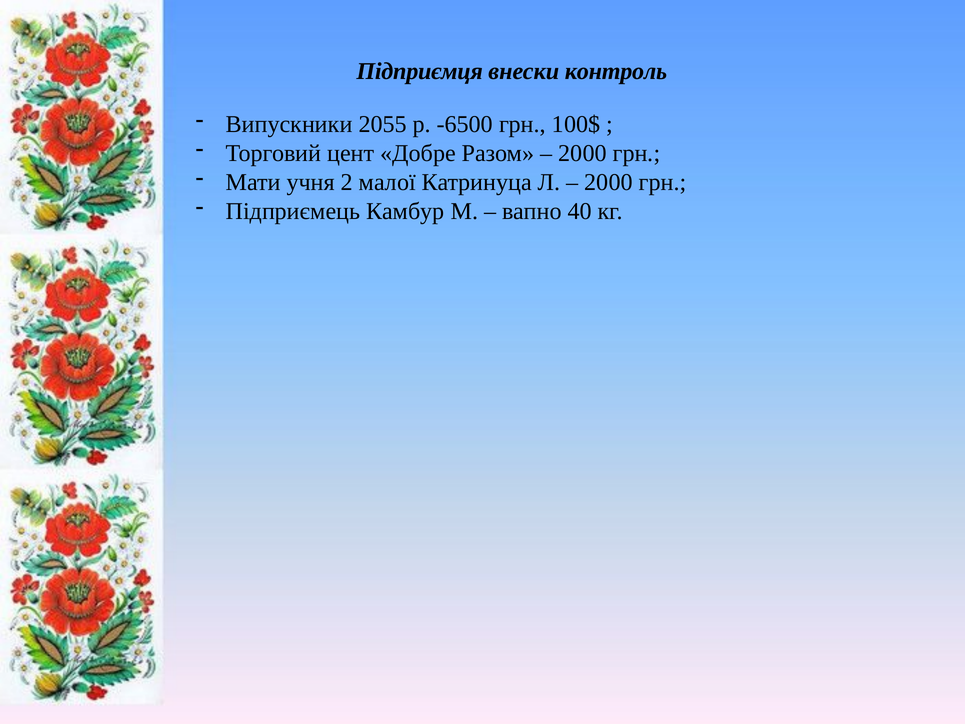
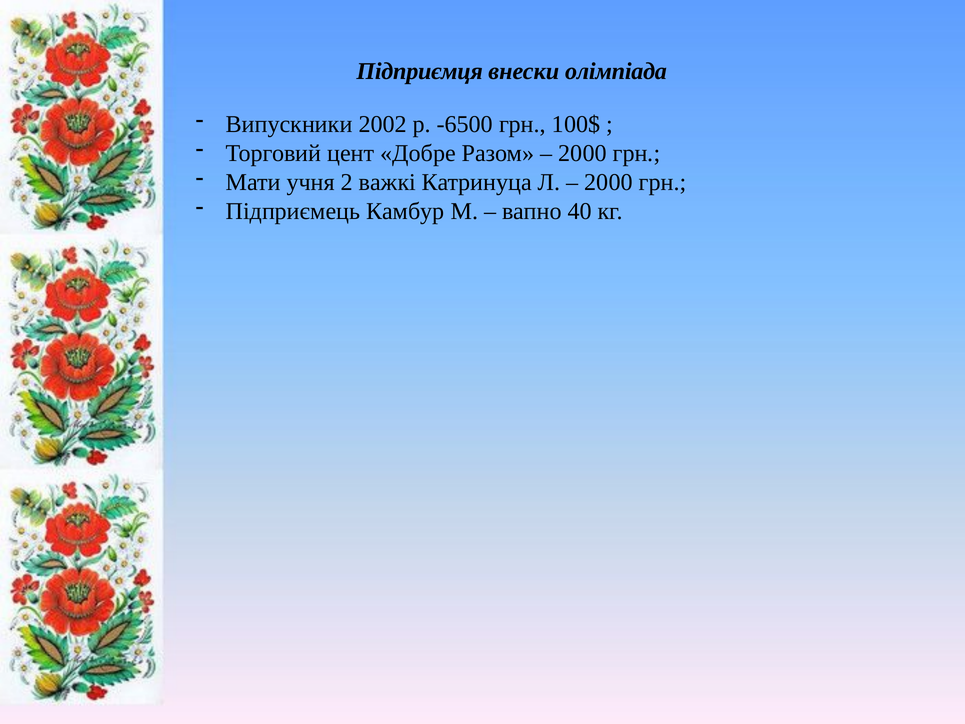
контроль: контроль -> олімпіада
2055: 2055 -> 2002
малої: малої -> важкі
